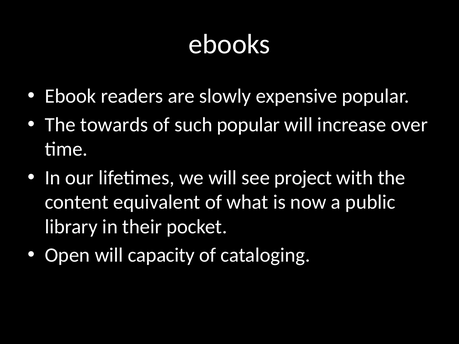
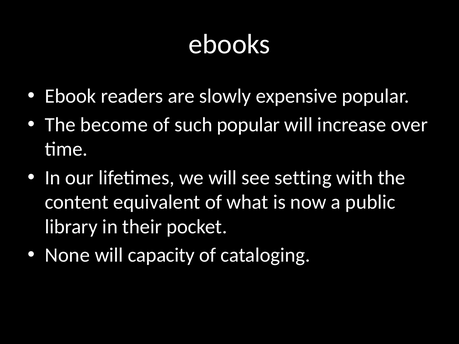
towards: towards -> become
project: project -> setting
Open: Open -> None
